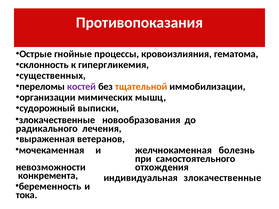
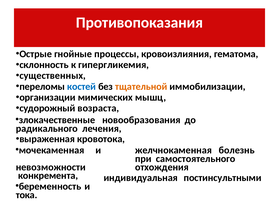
костей colour: purple -> blue
выписки: выписки -> возраста
ветеранов: ветеранов -> кровотока
индивидуальная злокачественные: злокачественные -> постинсультными
